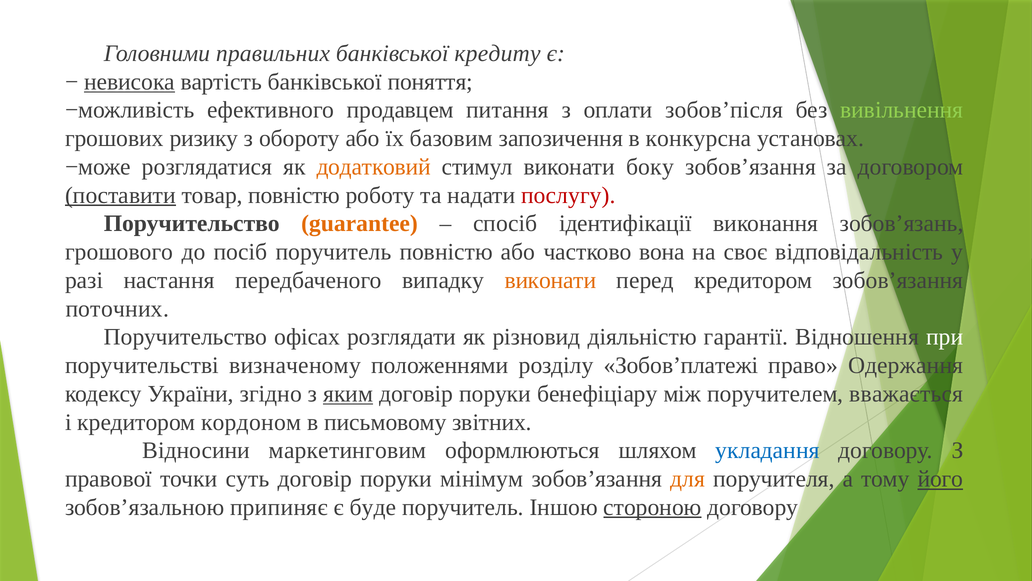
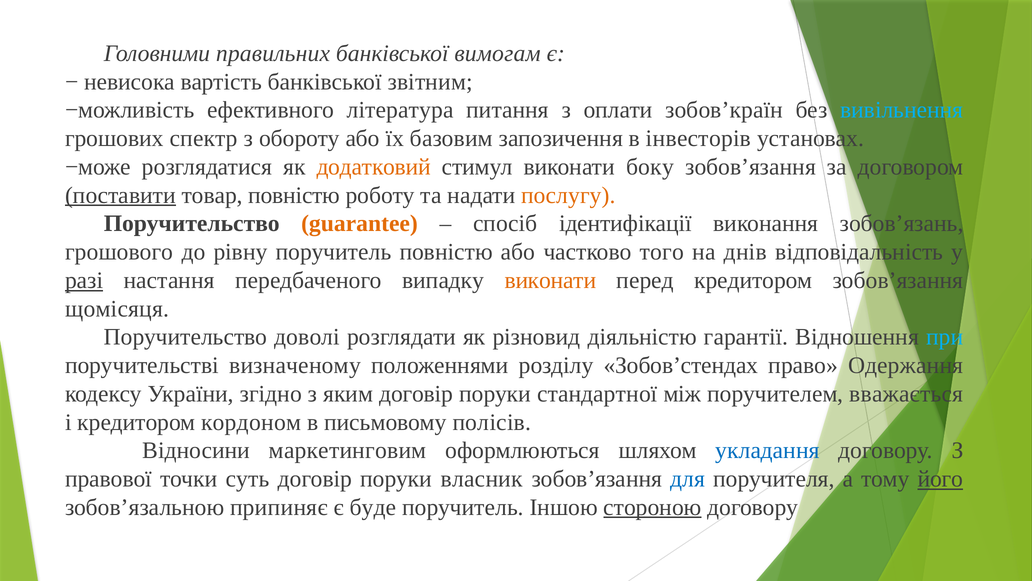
кредиту: кредиту -> вимогам
невисока underline: present -> none
поняття: поняття -> звітним
продавцем: продавцем -> література
зобов’після: зобов’після -> зобов’країн
вивільнення colour: light green -> light blue
ризику: ризику -> спектр
конкурсна: конкурсна -> інвесторів
послугу colour: red -> orange
посіб: посіб -> рівну
вона: вона -> того
своє: своє -> днів
разі underline: none -> present
поточних: поточних -> щомісяця
офісах: офісах -> доволі
при colour: white -> light blue
Зобов’платежі: Зобов’платежі -> Зобов’стендах
яким underline: present -> none
бенефіціару: бенефіціару -> стандартної
звітних: звітних -> полісів
мінімум: мінімум -> власник
для colour: orange -> blue
